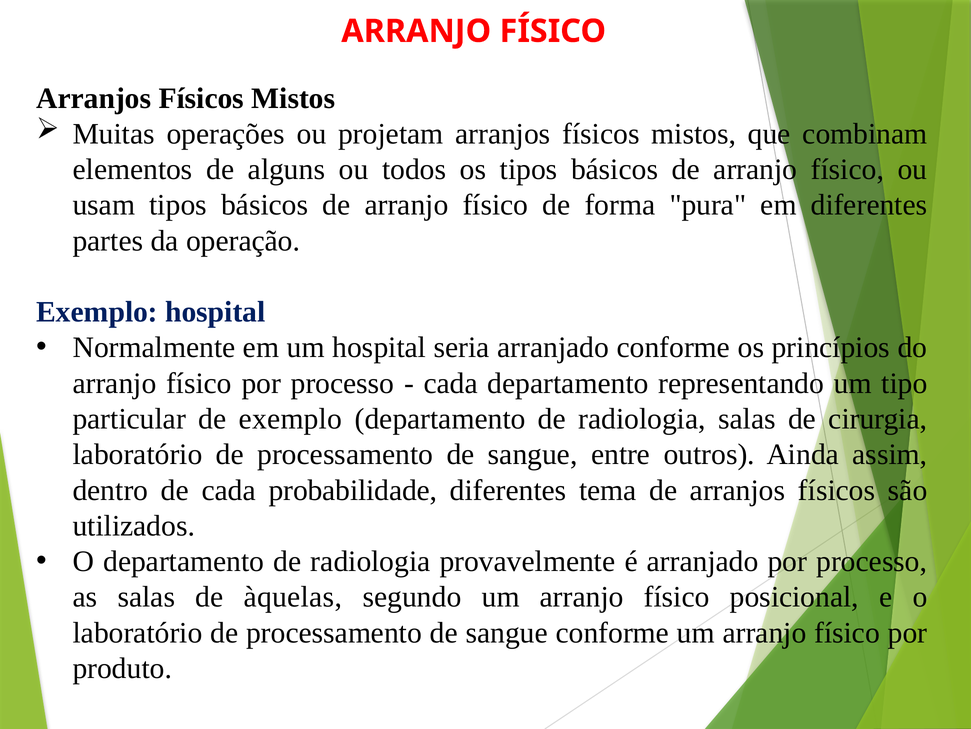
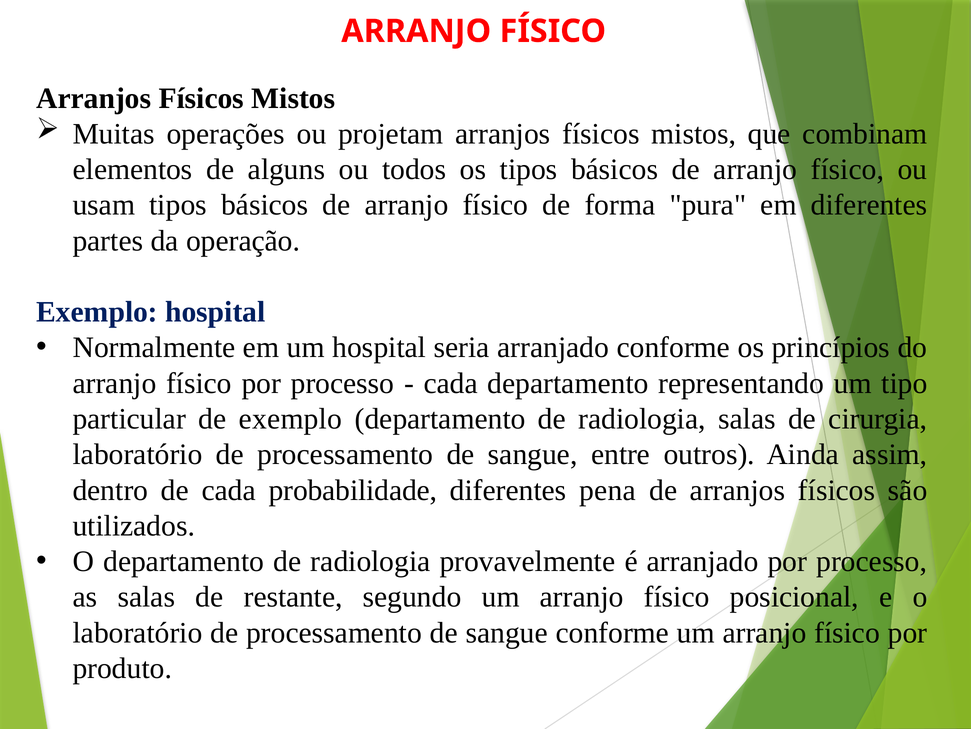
tema: tema -> pena
àquelas: àquelas -> restante
